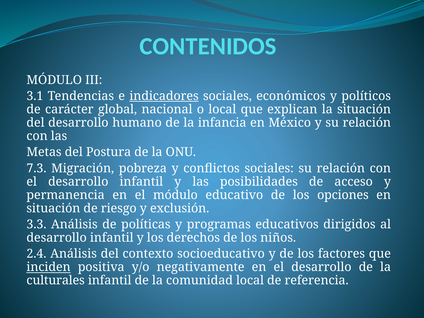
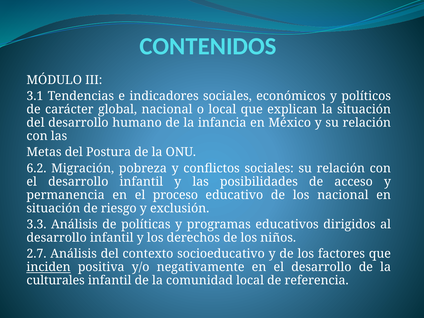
indicadores underline: present -> none
7.3: 7.3 -> 6.2
el módulo: módulo -> proceso
los opciones: opciones -> nacional
2.4: 2.4 -> 2.7
